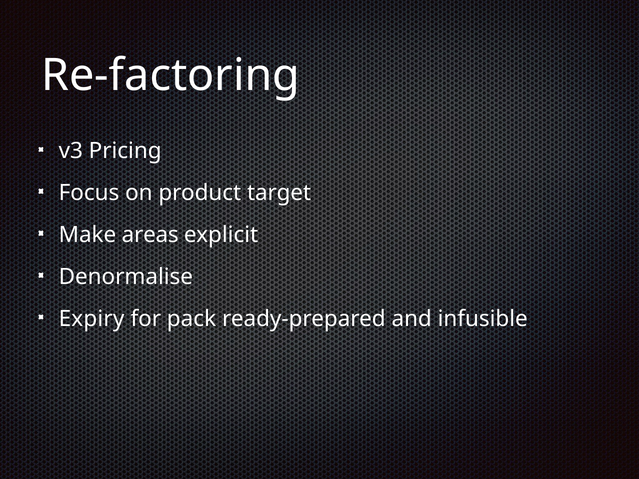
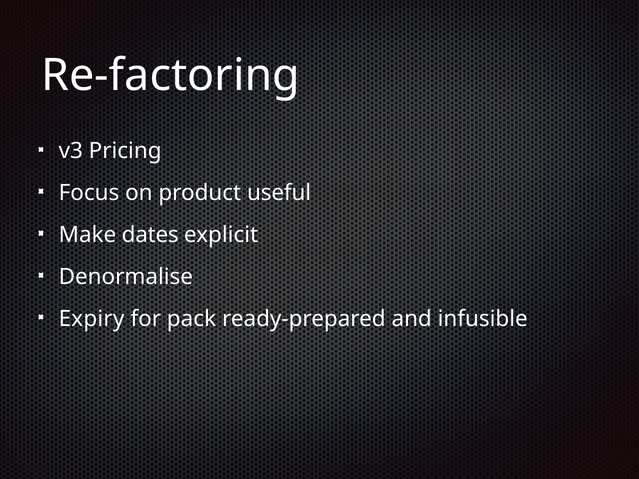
target: target -> useful
areas: areas -> dates
